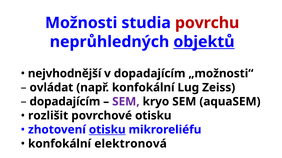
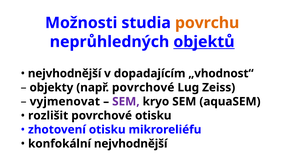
povrchu colour: red -> orange
„možnosti“: „možnosti“ -> „vhodnost“
ovládat: ovládat -> objekty
např konfokální: konfokální -> povrchové
dopadajícím at (65, 102): dopadajícím -> vyjmenovat
otisku at (107, 130) underline: present -> none
konfokální elektronová: elektronová -> nejvhodnější
